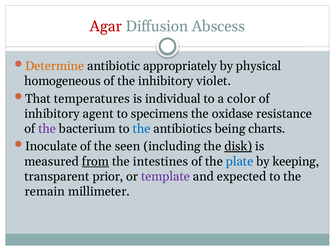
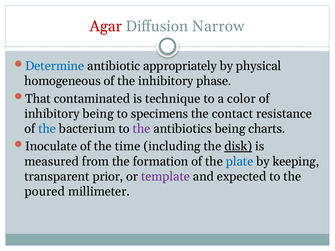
Abscess: Abscess -> Narrow
Determine colour: orange -> blue
violet: violet -> phase
temperatures: temperatures -> contaminated
individual: individual -> technique
inhibitory agent: agent -> being
oxidase: oxidase -> contact
the at (47, 129) colour: purple -> blue
the at (142, 129) colour: blue -> purple
seen: seen -> time
from underline: present -> none
intestines: intestines -> formation
remain: remain -> poured
